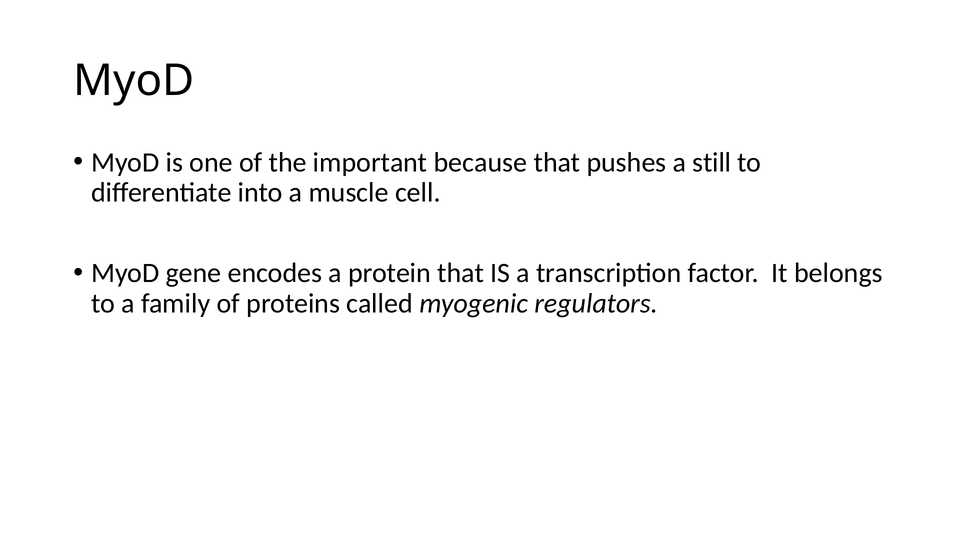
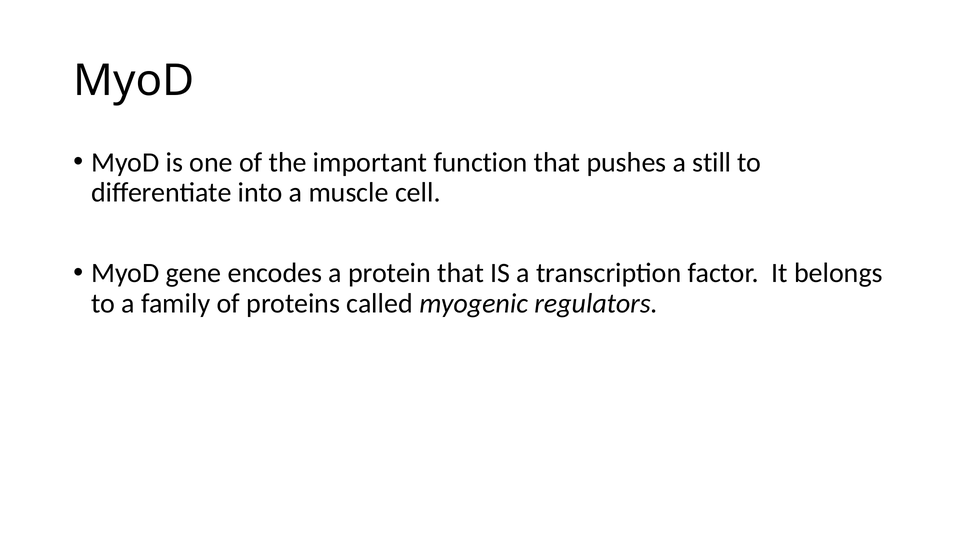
because: because -> function
